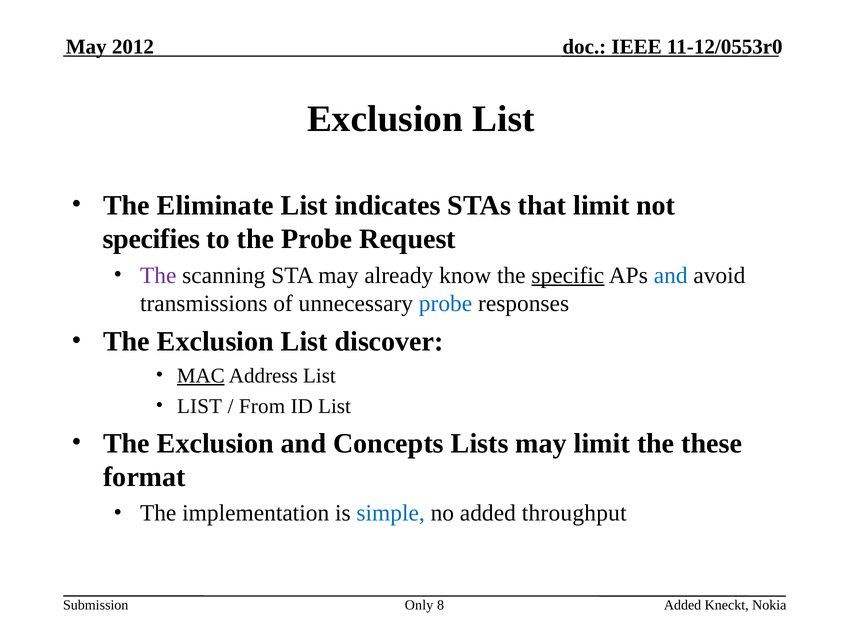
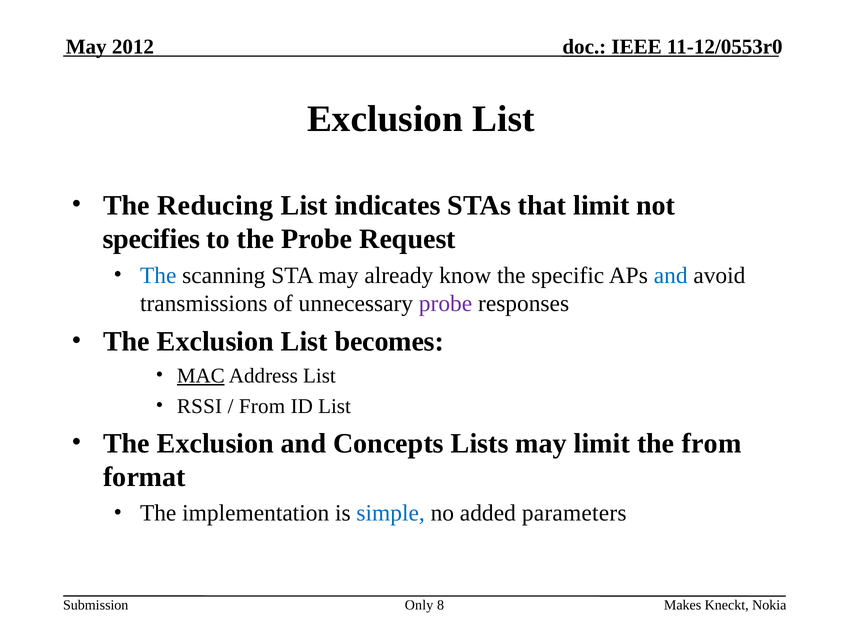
Eliminate: Eliminate -> Reducing
The at (158, 276) colour: purple -> blue
specific underline: present -> none
probe at (446, 304) colour: blue -> purple
discover: discover -> becomes
LIST at (200, 407): LIST -> RSSI
the these: these -> from
throughput: throughput -> parameters
Added at (683, 606): Added -> Makes
